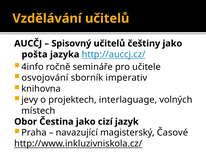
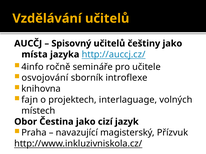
pošta: pošta -> místa
imperativ: imperativ -> introflexe
jevy: jevy -> fajn
Časové: Časové -> Přízvuk
